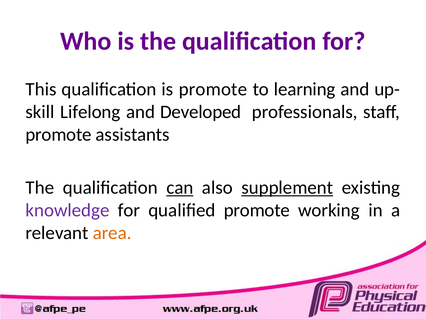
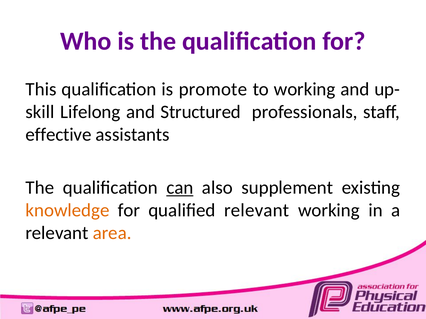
to learning: learning -> working
Developed: Developed -> Structured
promote at (59, 135): promote -> effective
supplement underline: present -> none
knowledge colour: purple -> orange
qualified promote: promote -> relevant
